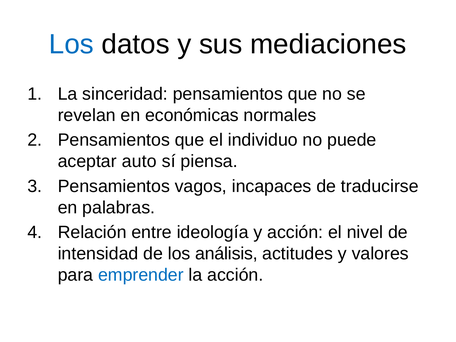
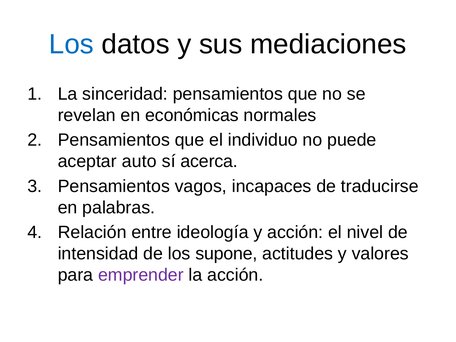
piensa: piensa -> acerca
análisis: análisis -> supone
emprender colour: blue -> purple
